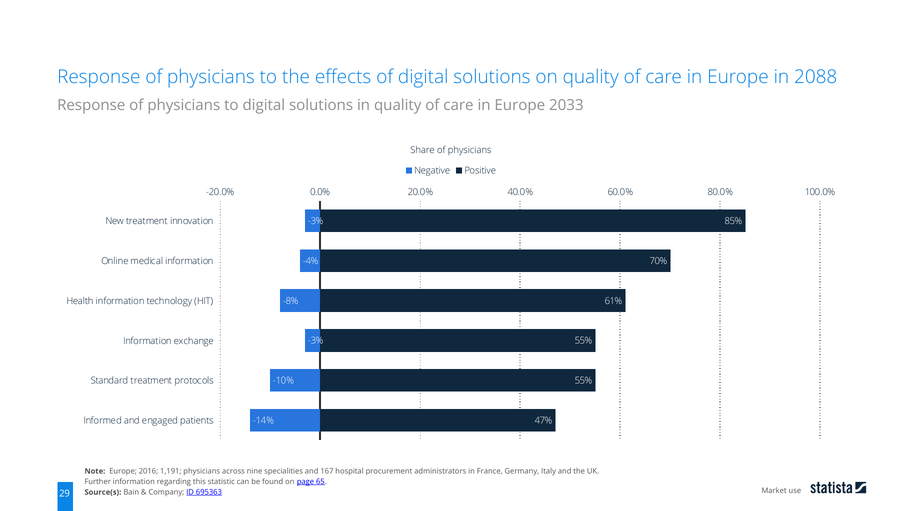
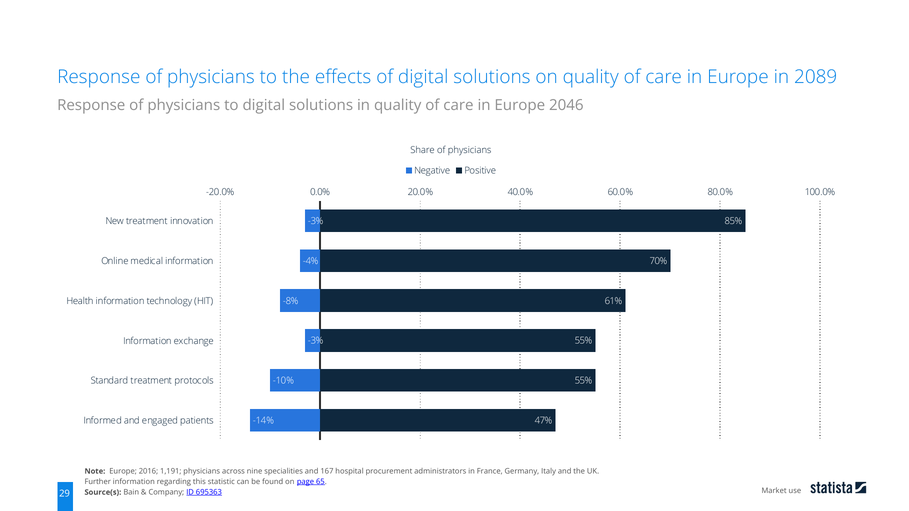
2088: 2088 -> 2089
2033: 2033 -> 2046
